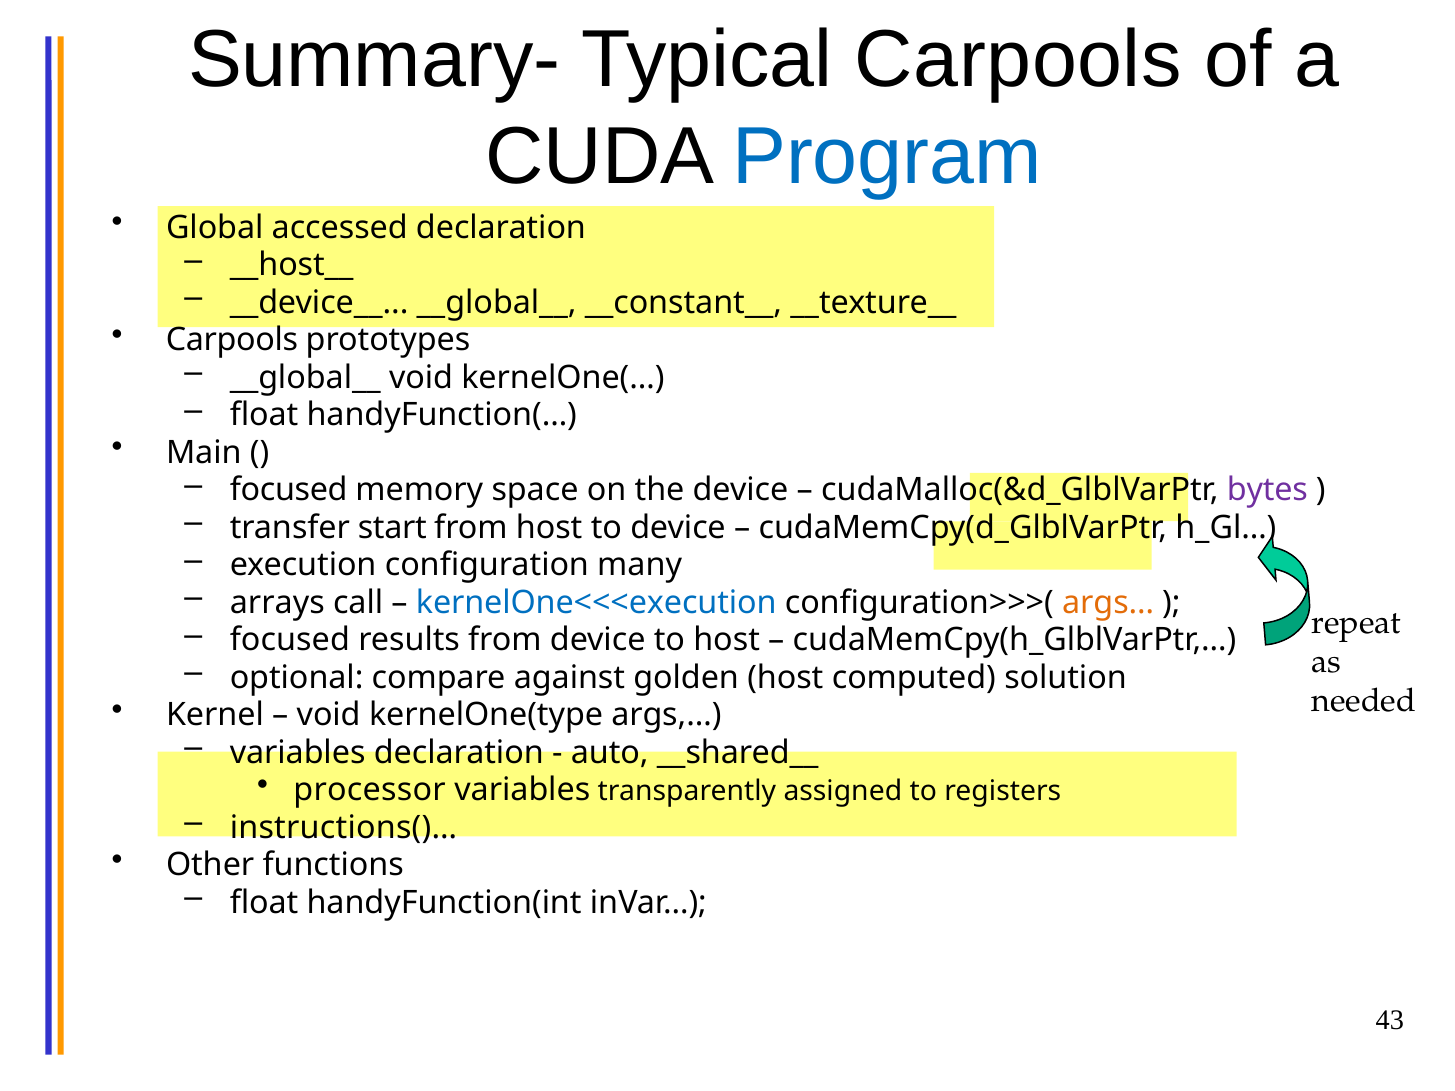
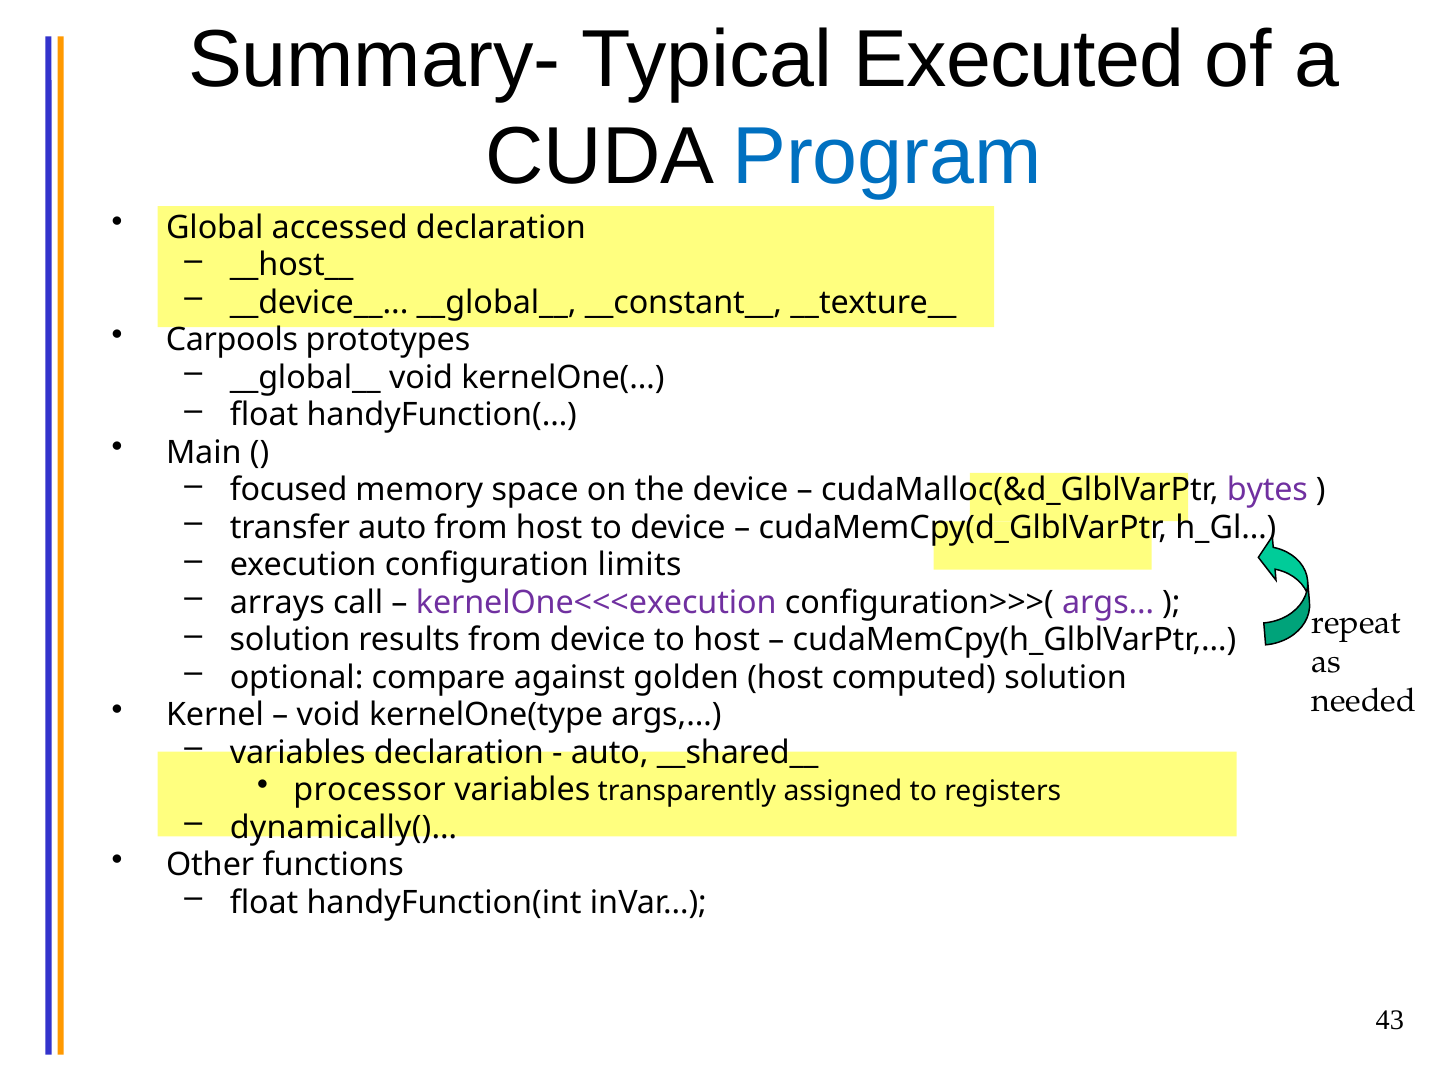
Typical Carpools: Carpools -> Executed
transfer start: start -> auto
many: many -> limits
kernelOne<<<execution colour: blue -> purple
args… colour: orange -> purple
focused at (290, 640): focused -> solution
instructions()…: instructions()… -> dynamically()…
